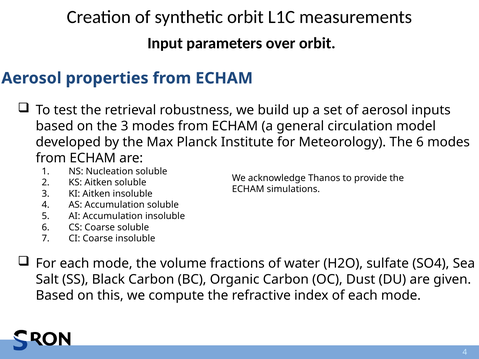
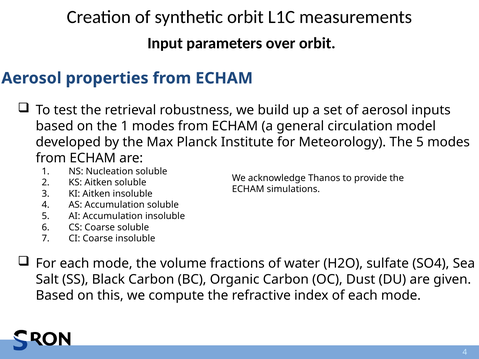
the 3: 3 -> 1
The 6: 6 -> 5
